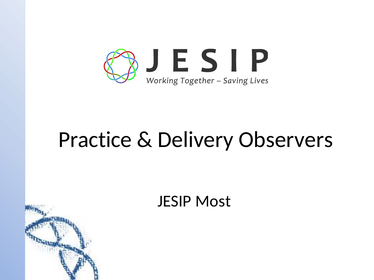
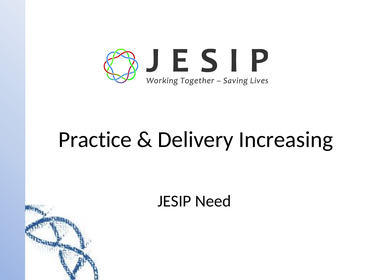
Observers: Observers -> Increasing
Most: Most -> Need
